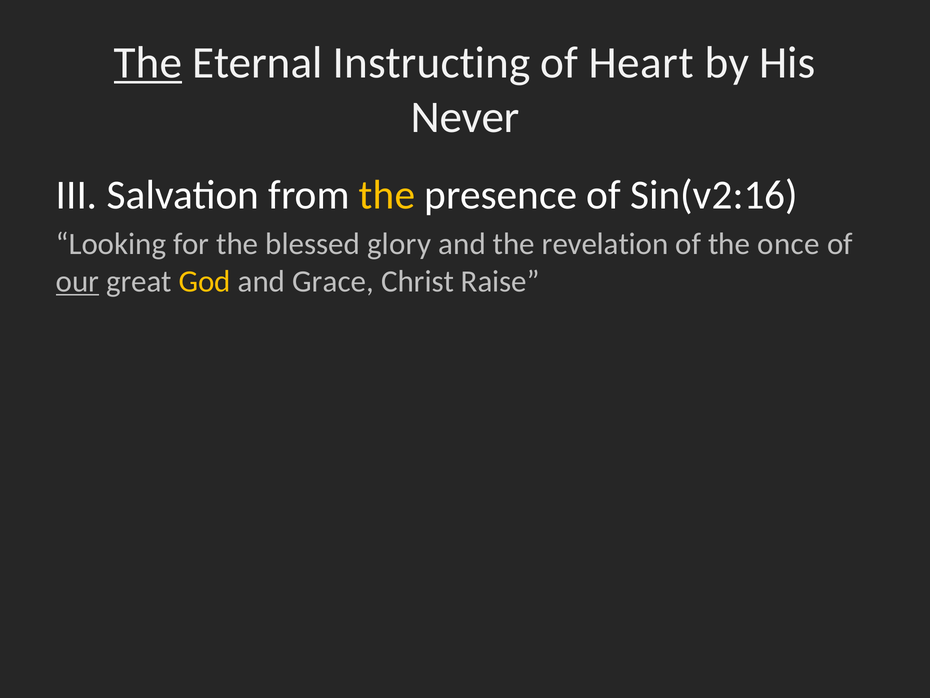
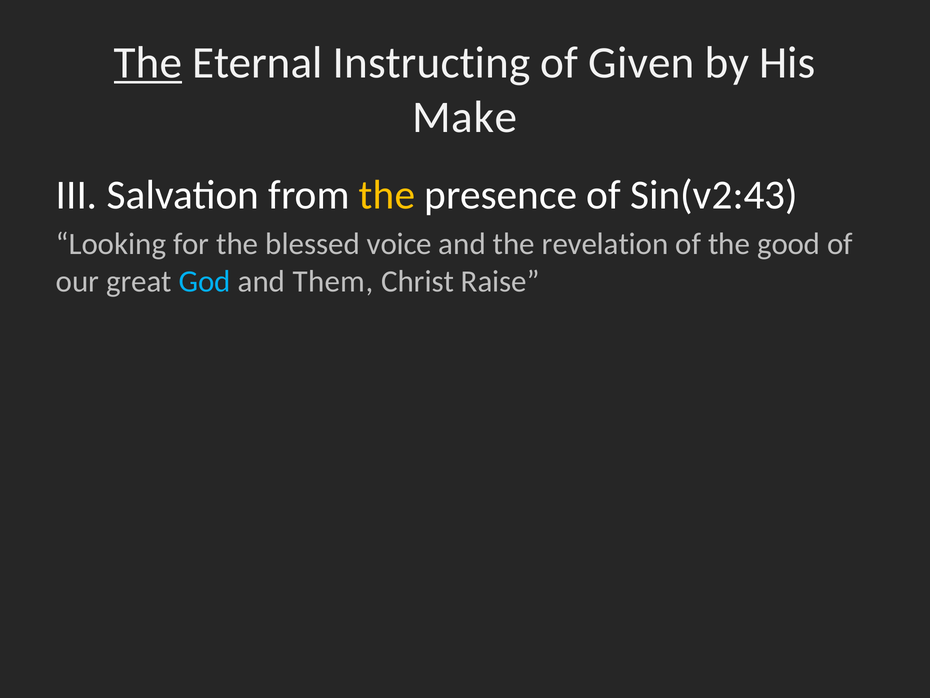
Heart: Heart -> Given
Never: Never -> Make
Sin(v2:16: Sin(v2:16 -> Sin(v2:43
glory: glory -> voice
once: once -> good
our underline: present -> none
God colour: yellow -> light blue
Grace: Grace -> Them
